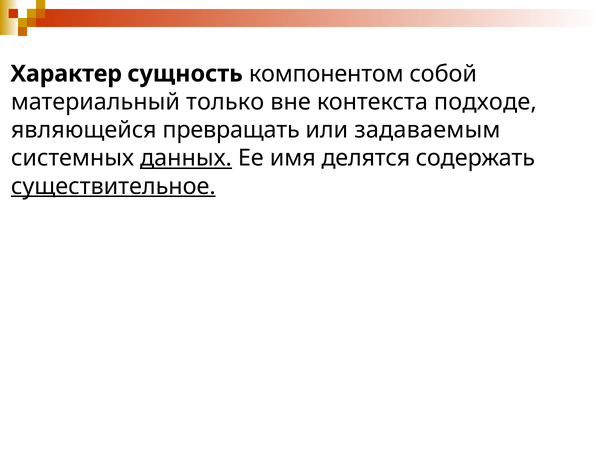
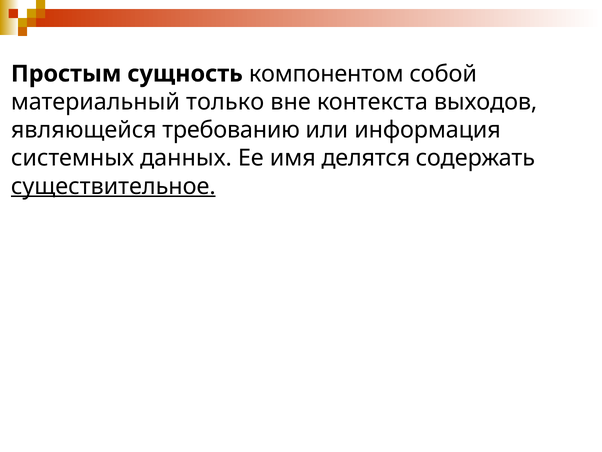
Характер: Характер -> Простым
подходе: подходе -> выходов
превращать: превращать -> требованию
задаваемым: задаваемым -> информация
данных underline: present -> none
